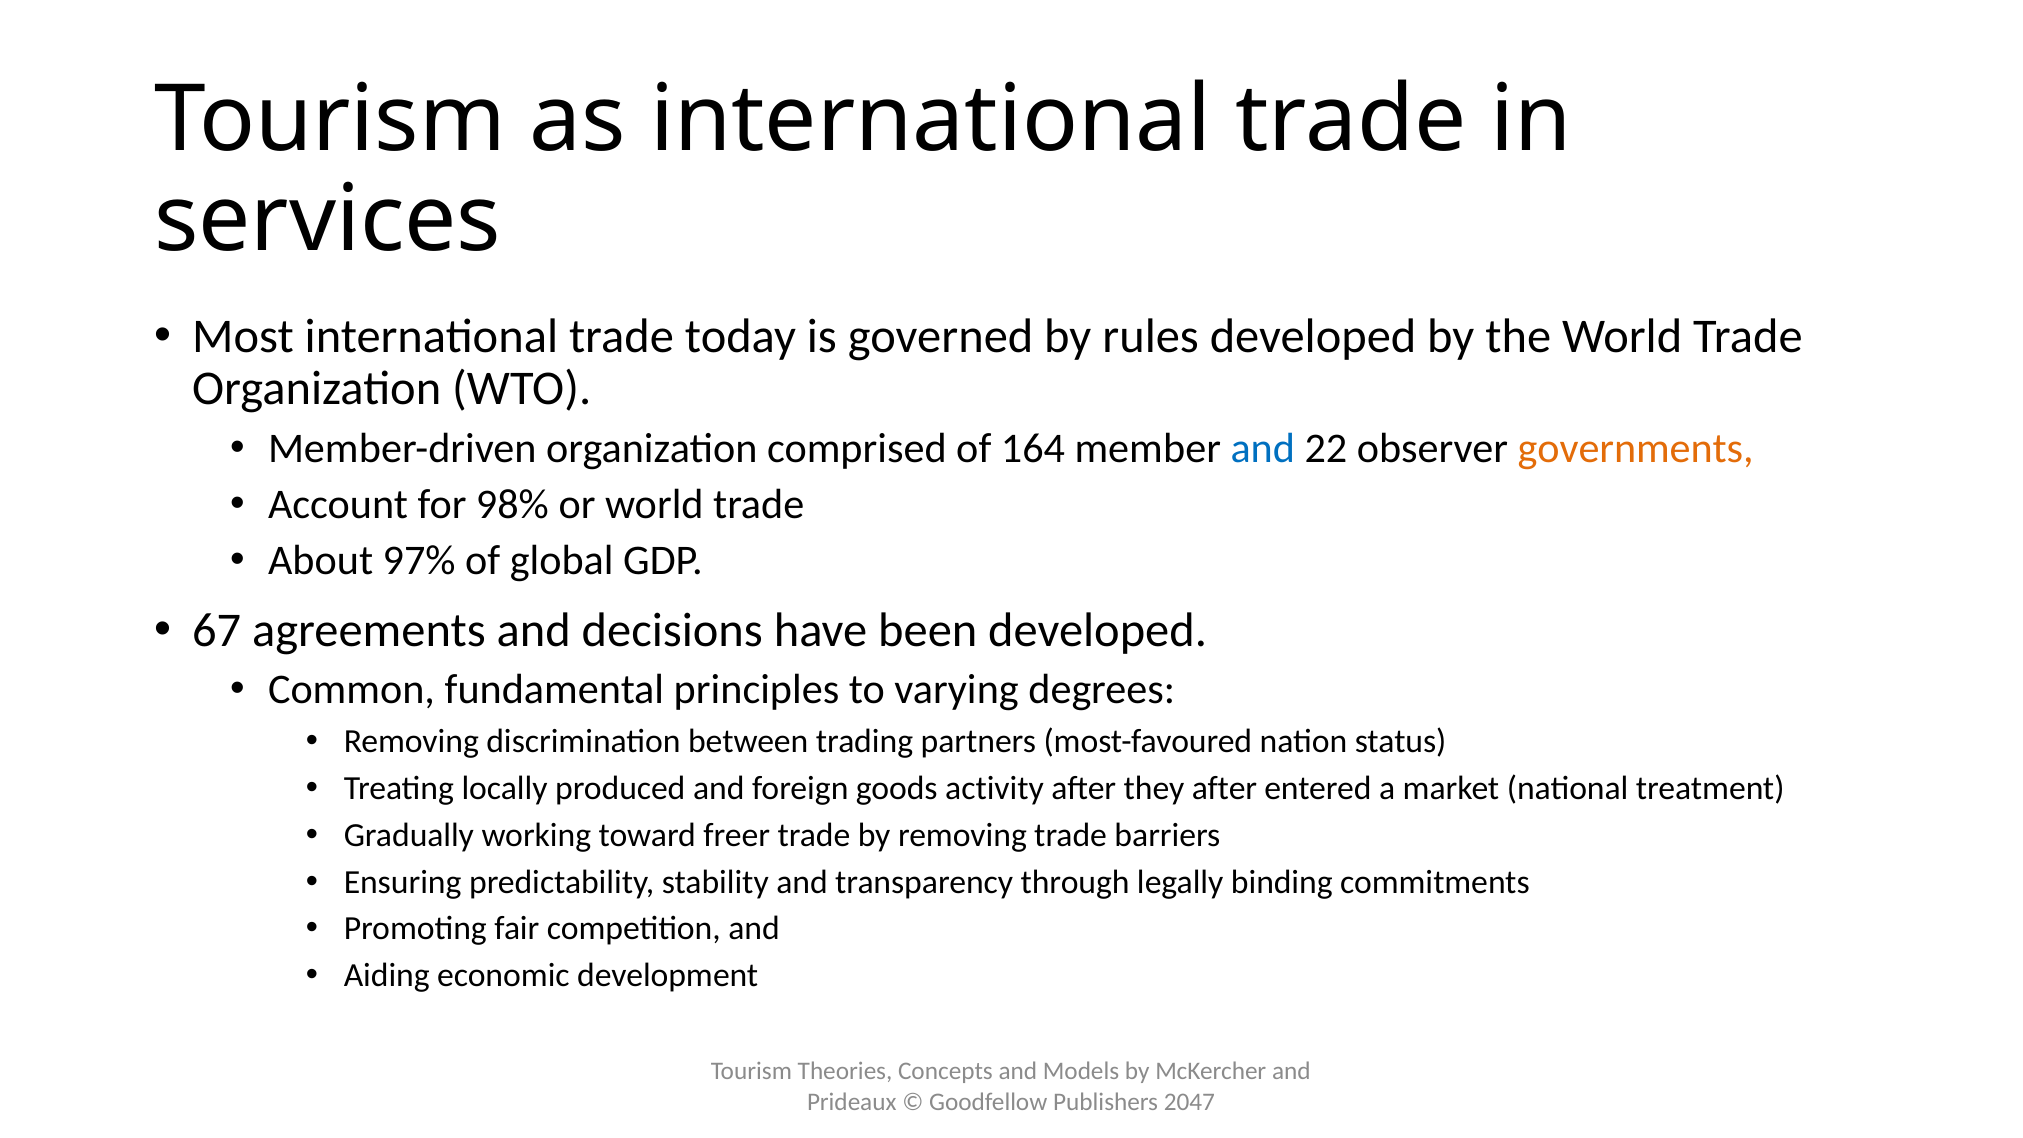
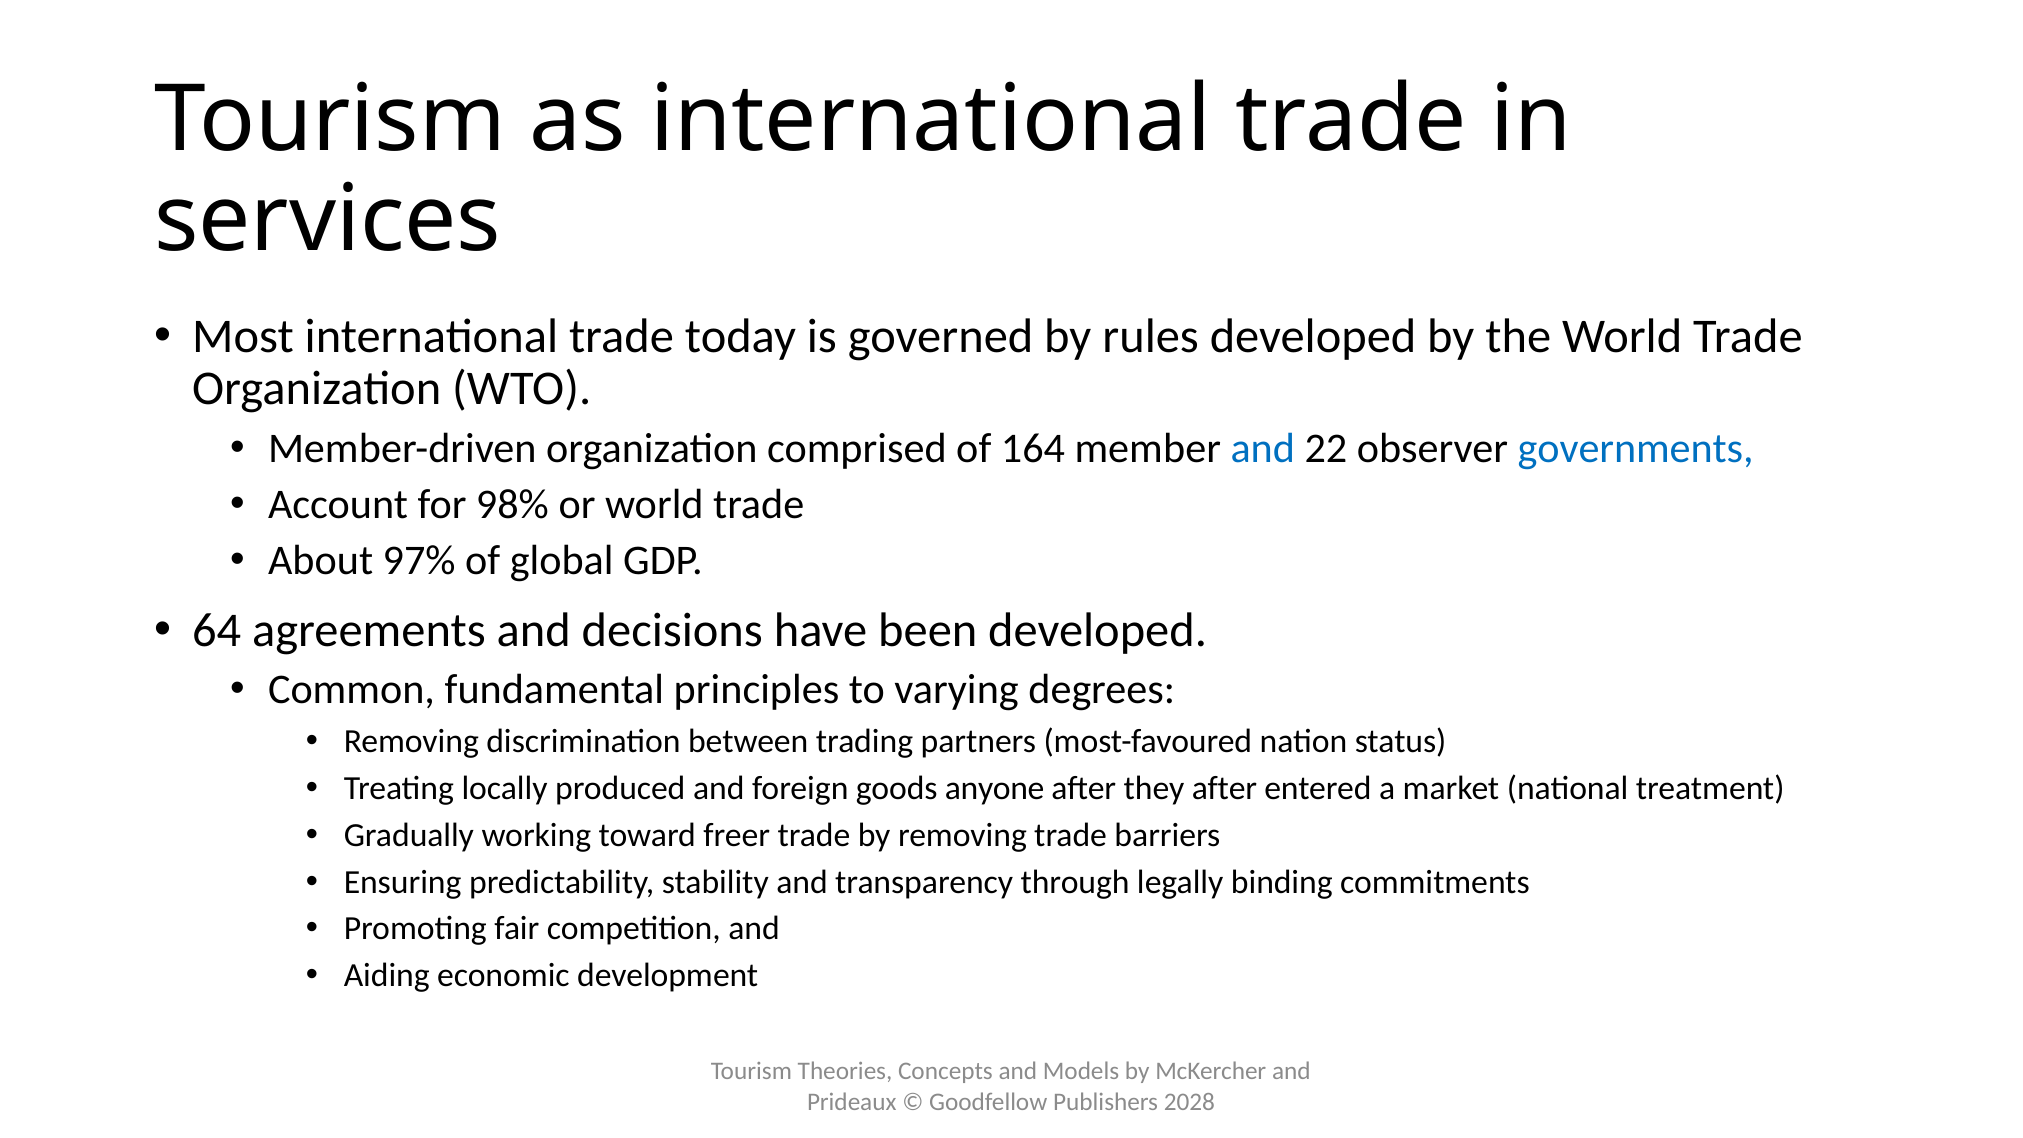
governments colour: orange -> blue
67: 67 -> 64
activity: activity -> anyone
2047: 2047 -> 2028
